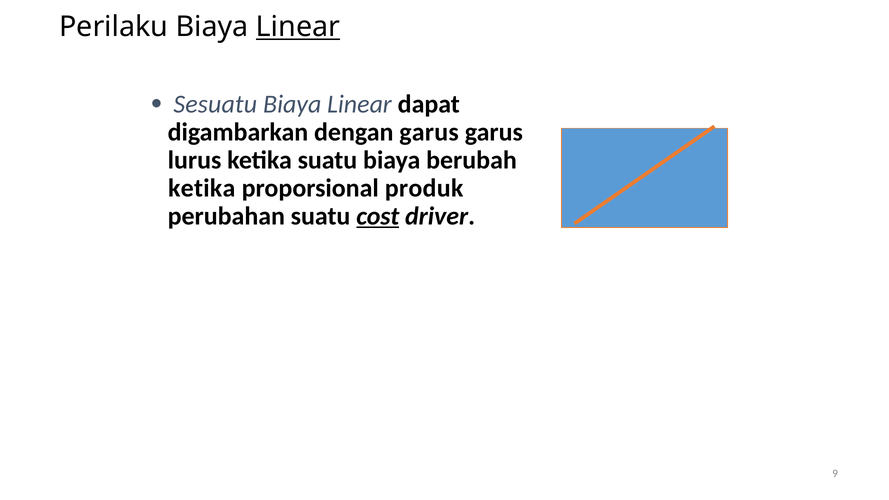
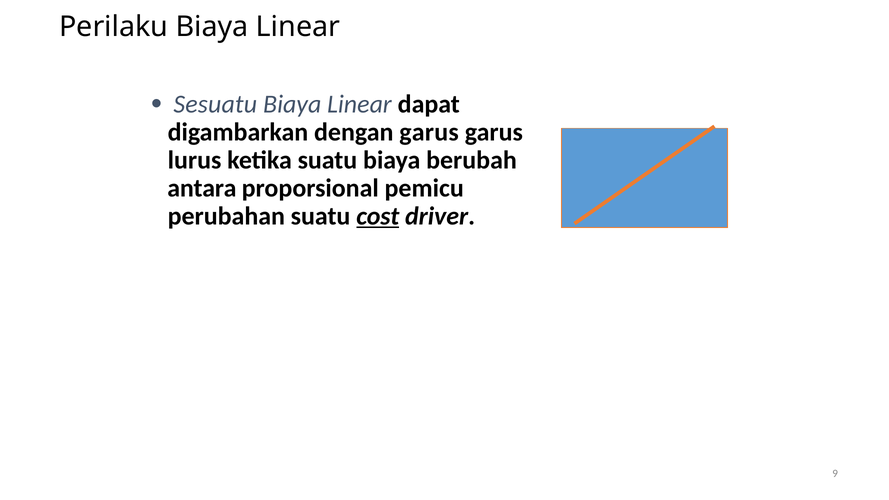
Linear at (298, 27) underline: present -> none
ketika at (202, 188): ketika -> antara
produk: produk -> pemicu
